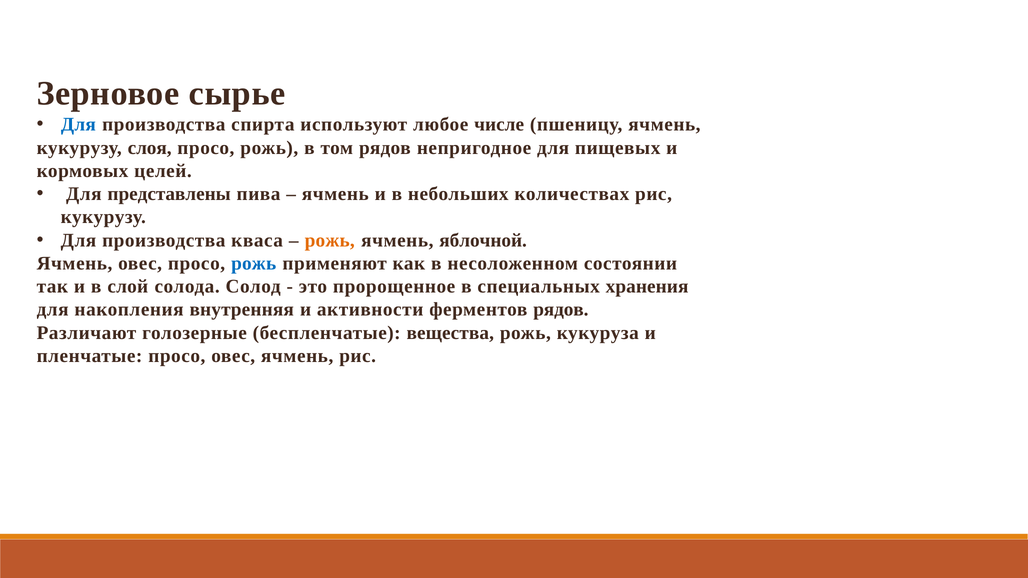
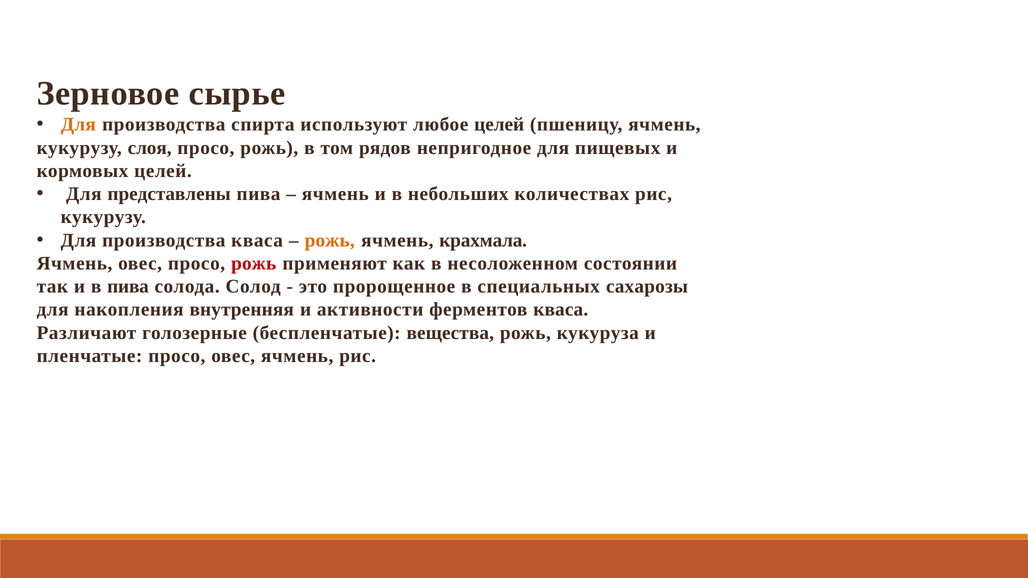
Для at (78, 125) colour: blue -> orange
любое числе: числе -> целей
яблочной: яблочной -> крахмала
рожь at (254, 263) colour: blue -> red
в слой: слой -> пива
хранения: хранения -> сахарозы
ферментов рядов: рядов -> кваса
